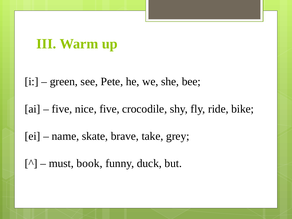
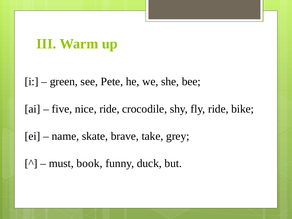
nice five: five -> ride
